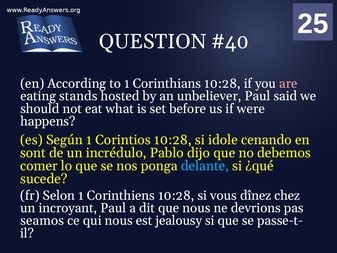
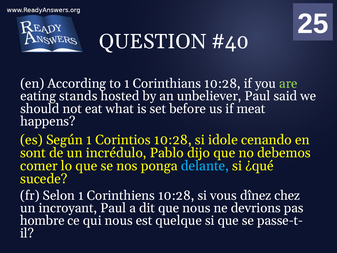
are colour: pink -> light green
were: were -> meat
seamos: seamos -> hombre
jealousy: jealousy -> quelque
